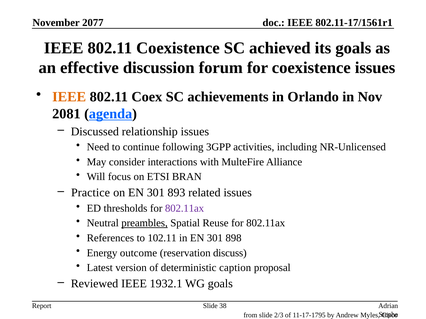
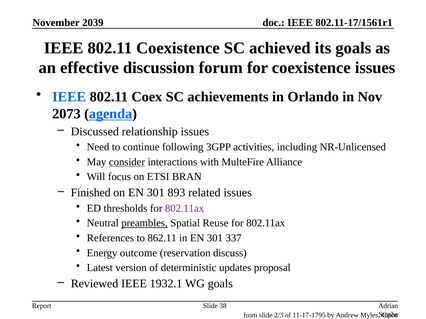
2077: 2077 -> 2039
IEEE at (69, 97) colour: orange -> blue
2081: 2081 -> 2073
consider underline: none -> present
Practice: Practice -> Finished
102.11: 102.11 -> 862.11
898: 898 -> 337
caption: caption -> updates
